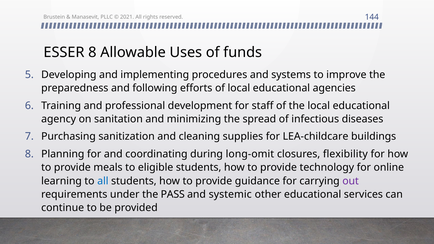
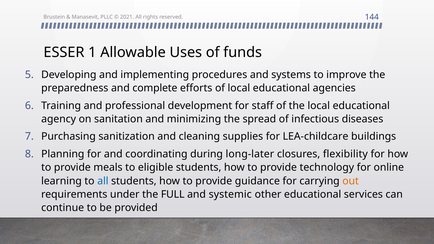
ESSER 8: 8 -> 1
following: following -> complete
long-omit: long-omit -> long-later
out colour: purple -> orange
PASS: PASS -> FULL
